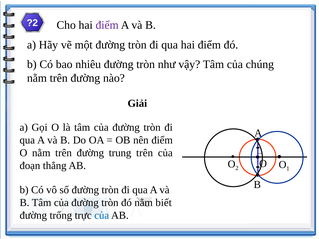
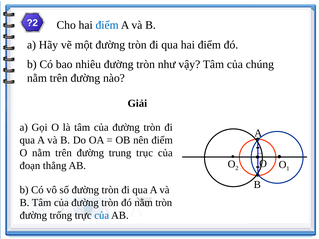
điểm at (107, 25) colour: purple -> blue
trung trên: trên -> trục
nằm biết: biết -> tròn
